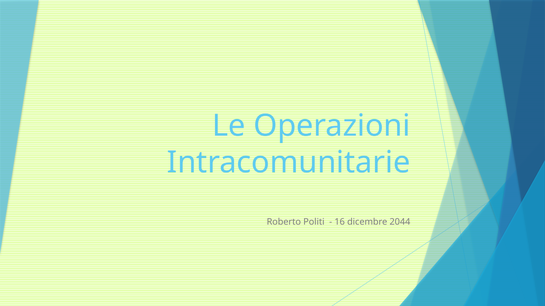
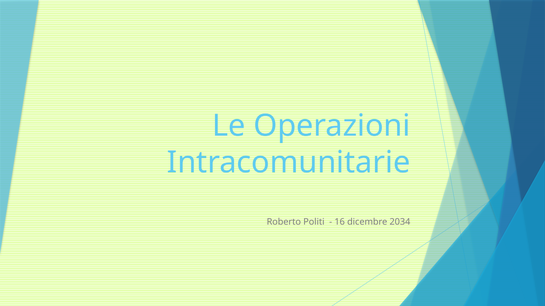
2044: 2044 -> 2034
